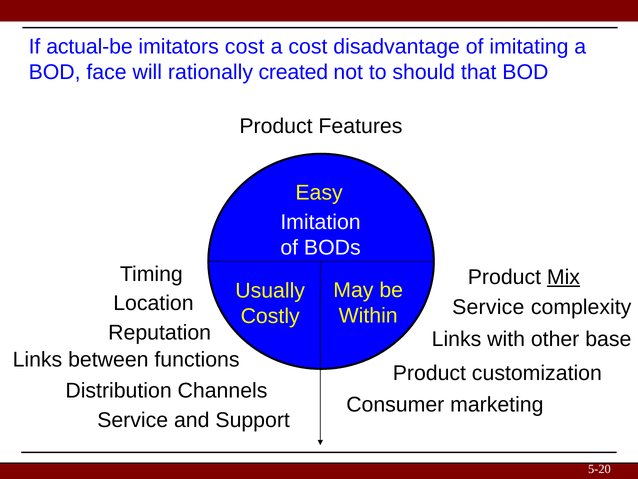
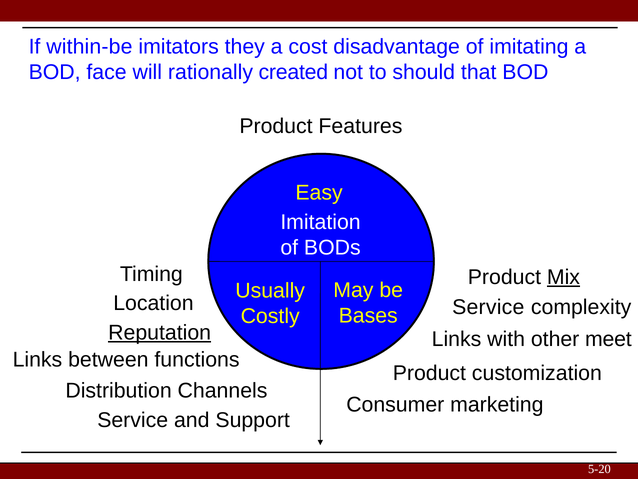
actual-be: actual-be -> within-be
imitators cost: cost -> they
Within: Within -> Bases
Reputation underline: none -> present
base: base -> meet
